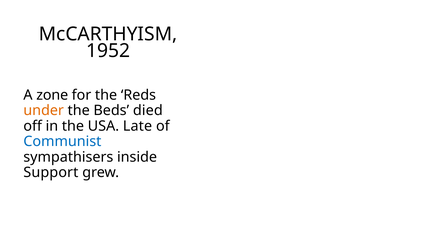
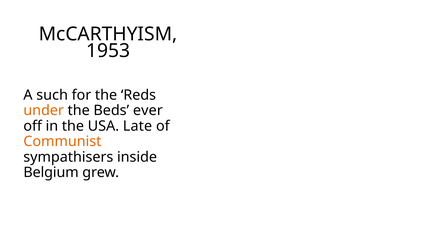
1952: 1952 -> 1953
zone: zone -> such
died: died -> ever
Communist colour: blue -> orange
Support: Support -> Belgium
